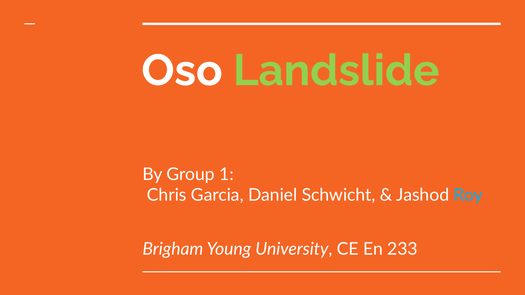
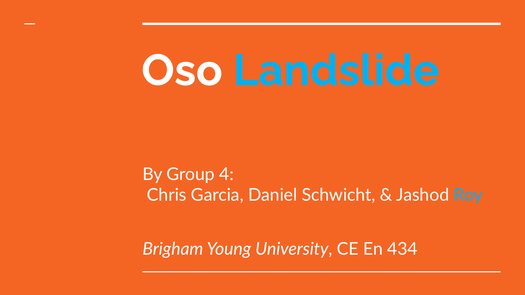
Landslide colour: light green -> light blue
1: 1 -> 4
233: 233 -> 434
